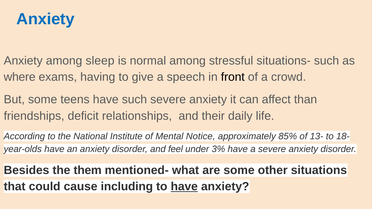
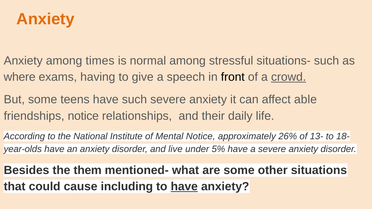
Anxiety at (45, 19) colour: blue -> orange
sleep: sleep -> times
crowd underline: none -> present
than: than -> able
friendships deficit: deficit -> notice
85%: 85% -> 26%
feel: feel -> live
3%: 3% -> 5%
